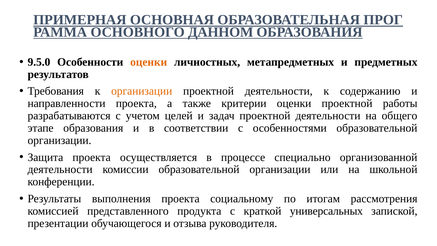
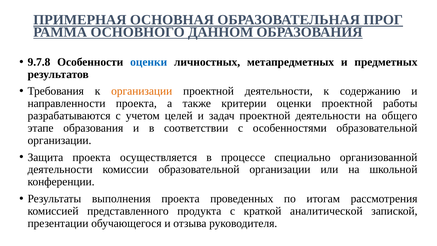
9.5.0: 9.5.0 -> 9.7.8
оценки at (149, 62) colour: orange -> blue
социальному: социальному -> проведенных
универсальных: универсальных -> аналитической
